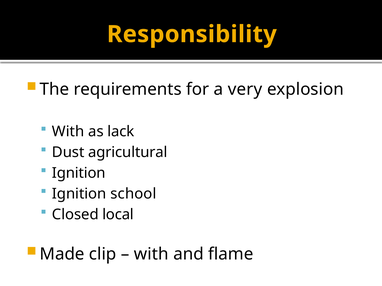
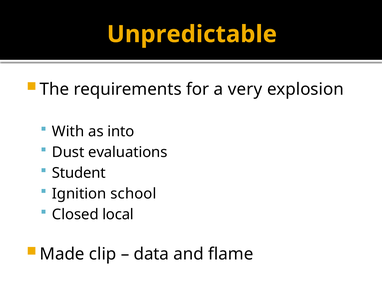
Responsibility: Responsibility -> Unpredictable
lack: lack -> into
agricultural: agricultural -> evaluations
Ignition at (79, 173): Ignition -> Student
with at (151, 254): with -> data
